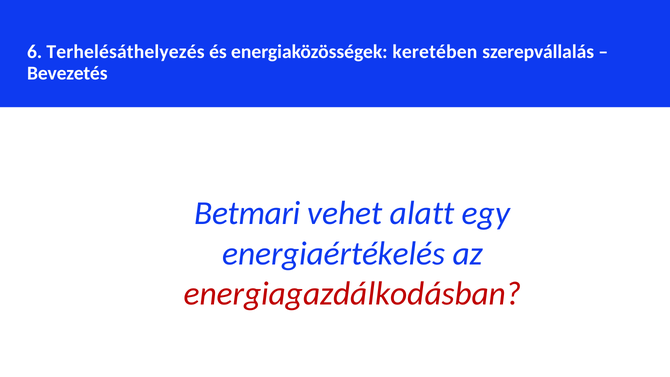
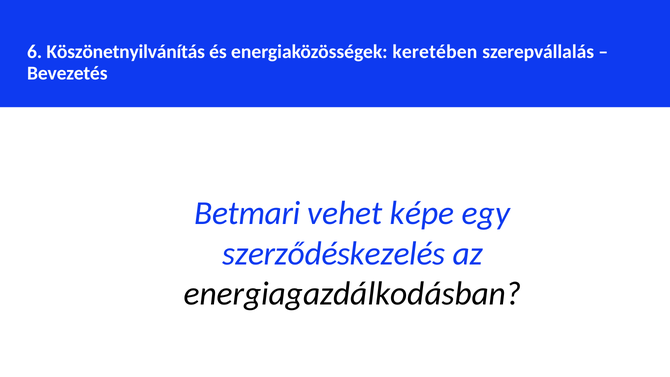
Terhelésáthelyezés: Terhelésáthelyezés -> Köszönetnyilvánítás
alatt: alatt -> képe
energiaértékelés: energiaértékelés -> szerződéskezelés
energiagazdálkodásban colour: red -> black
